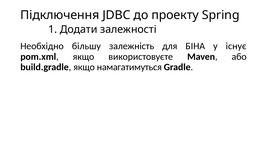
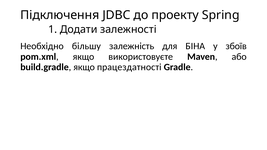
існує: існує -> збоїв
намагатимуться: намагатимуться -> працездатності
